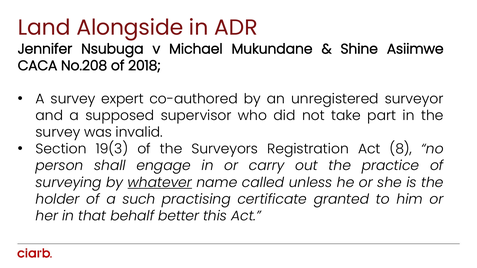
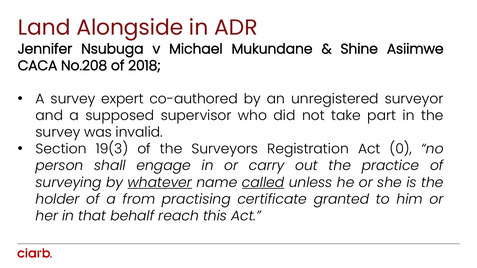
8: 8 -> 0
called underline: none -> present
such: such -> from
better: better -> reach
